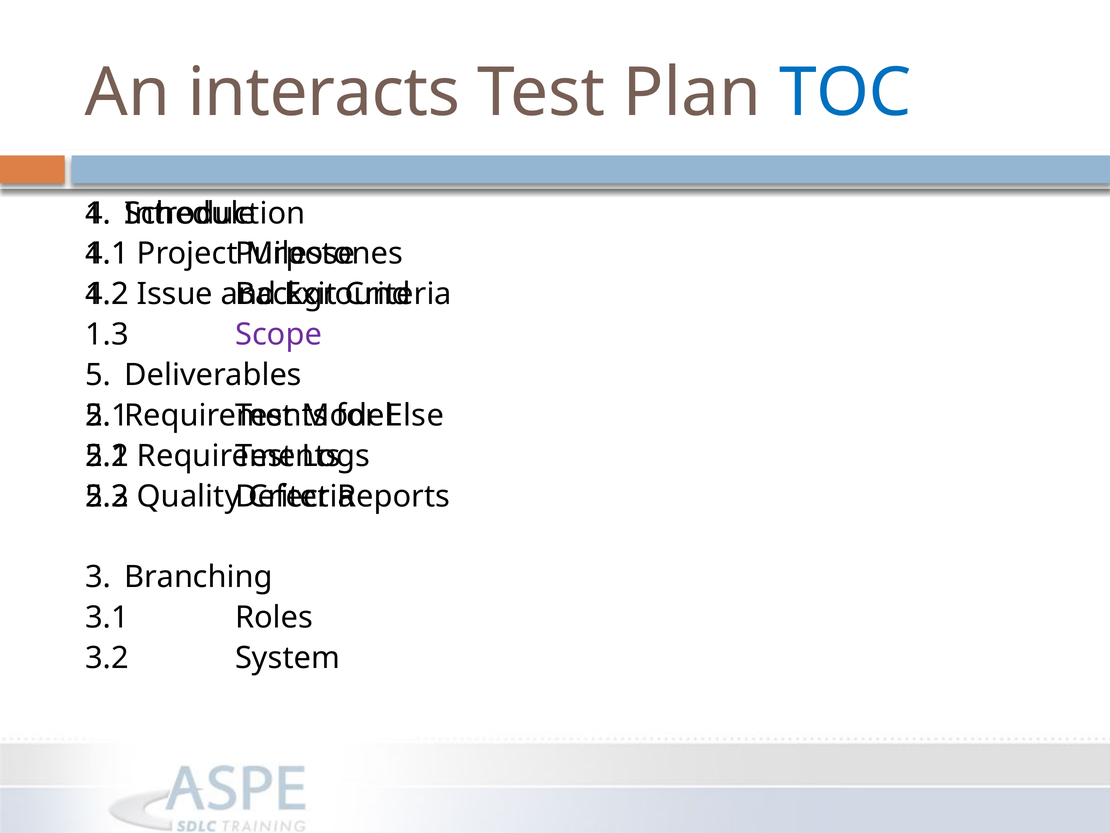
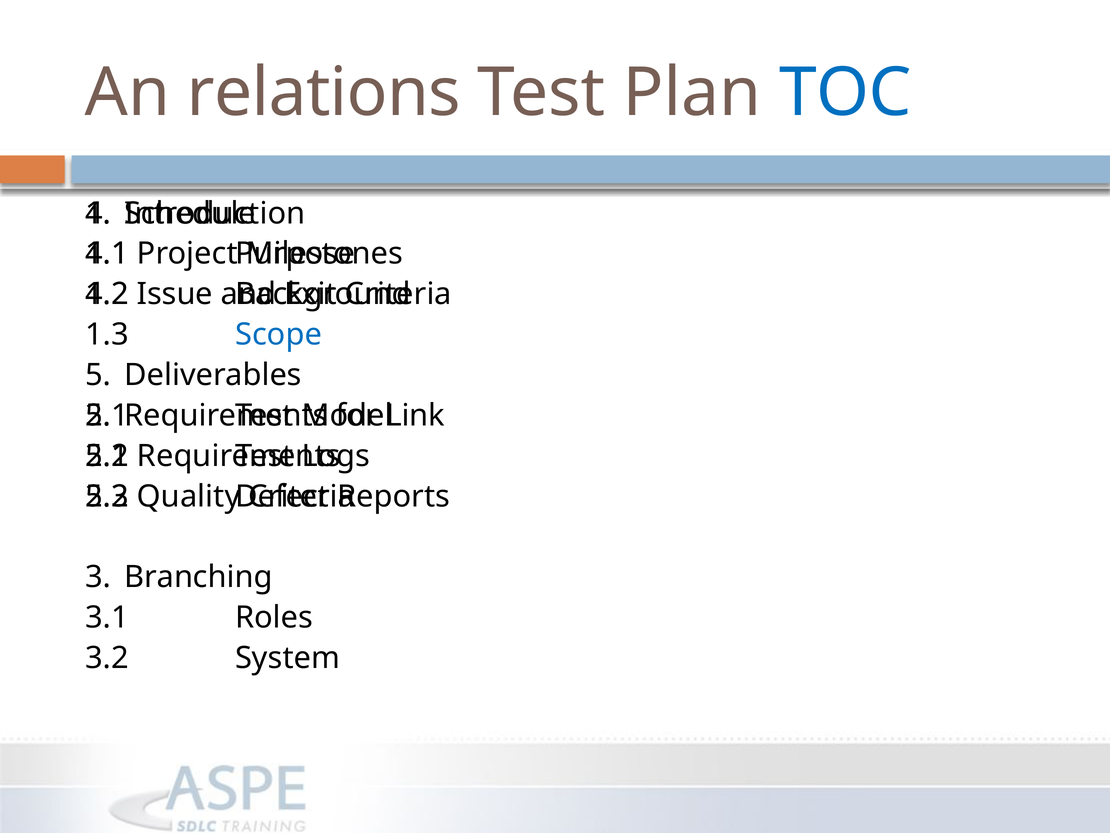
interacts: interacts -> relations
Scope colour: purple -> blue
Else: Else -> Link
